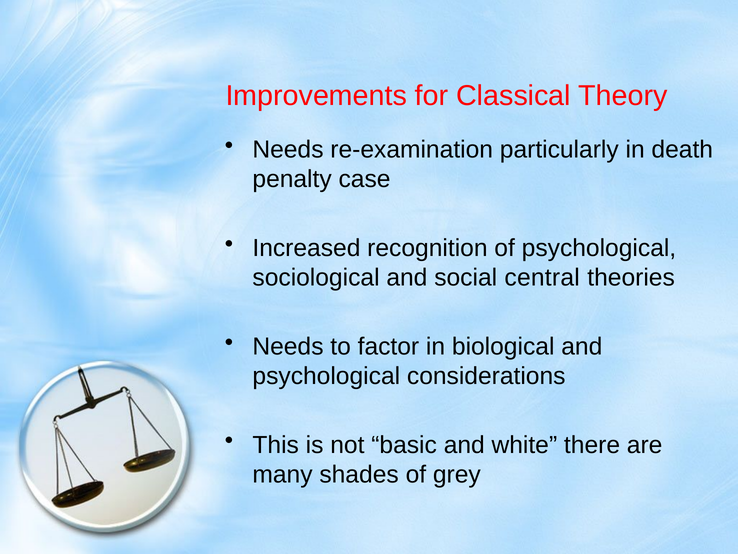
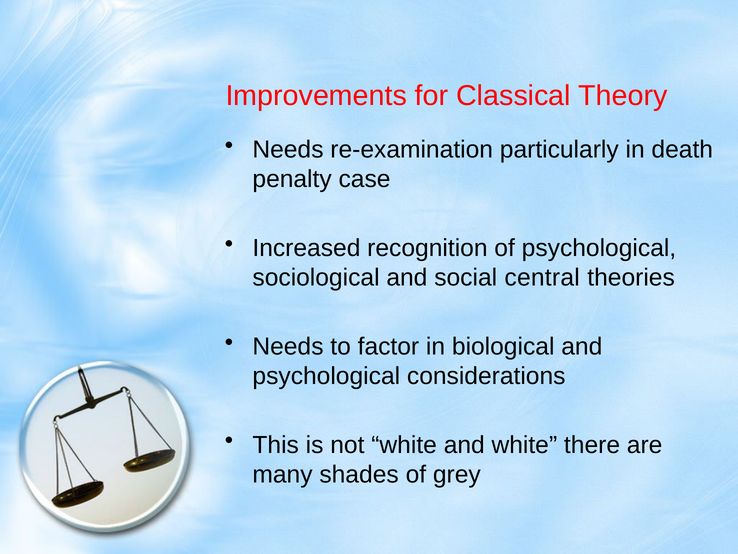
not basic: basic -> white
